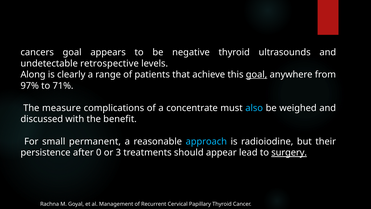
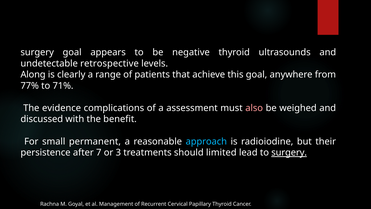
cancers at (37, 52): cancers -> surgery
goal at (257, 74) underline: present -> none
97%: 97% -> 77%
measure: measure -> evidence
concentrate: concentrate -> assessment
also colour: light blue -> pink
0: 0 -> 7
appear: appear -> limited
